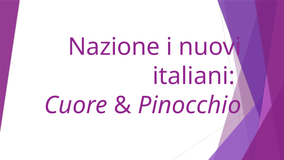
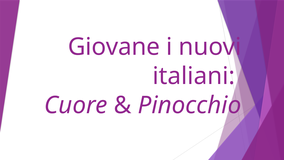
Nazione: Nazione -> Giovane
